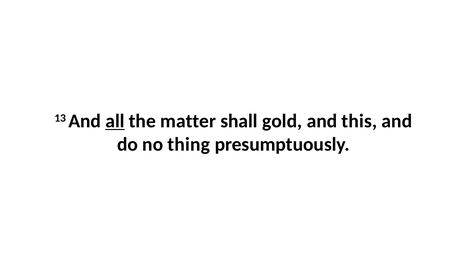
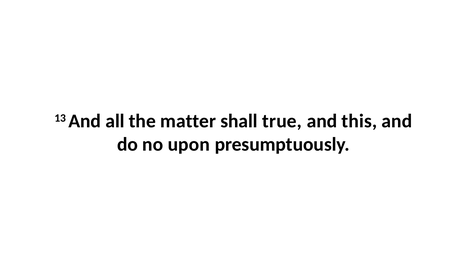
all underline: present -> none
gold: gold -> true
thing: thing -> upon
